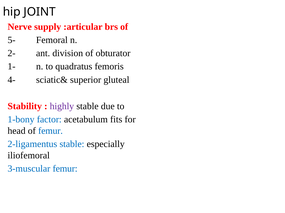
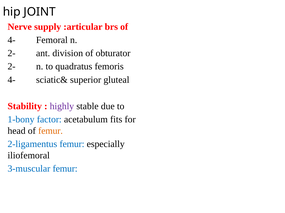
5- at (12, 40): 5- -> 4-
1- at (12, 67): 1- -> 2-
femur at (50, 131) colour: blue -> orange
2-ligamentus stable: stable -> femur
